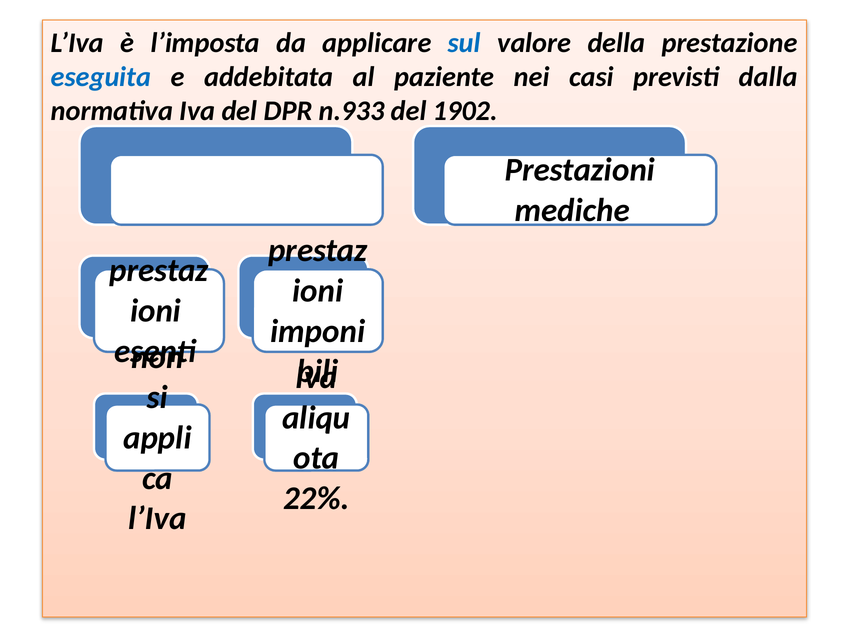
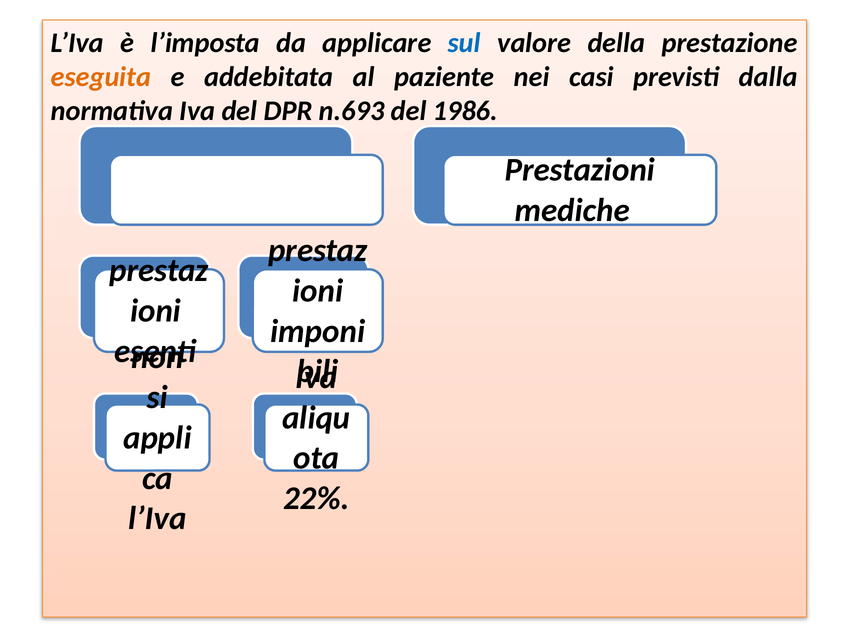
eseguita colour: blue -> orange
n.933: n.933 -> n.693
1902: 1902 -> 1986
